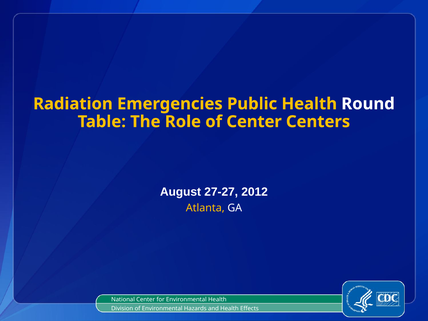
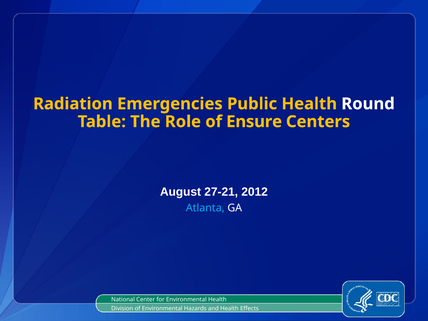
of Center: Center -> Ensure
27-27: 27-27 -> 27-21
Atlanta colour: yellow -> light blue
